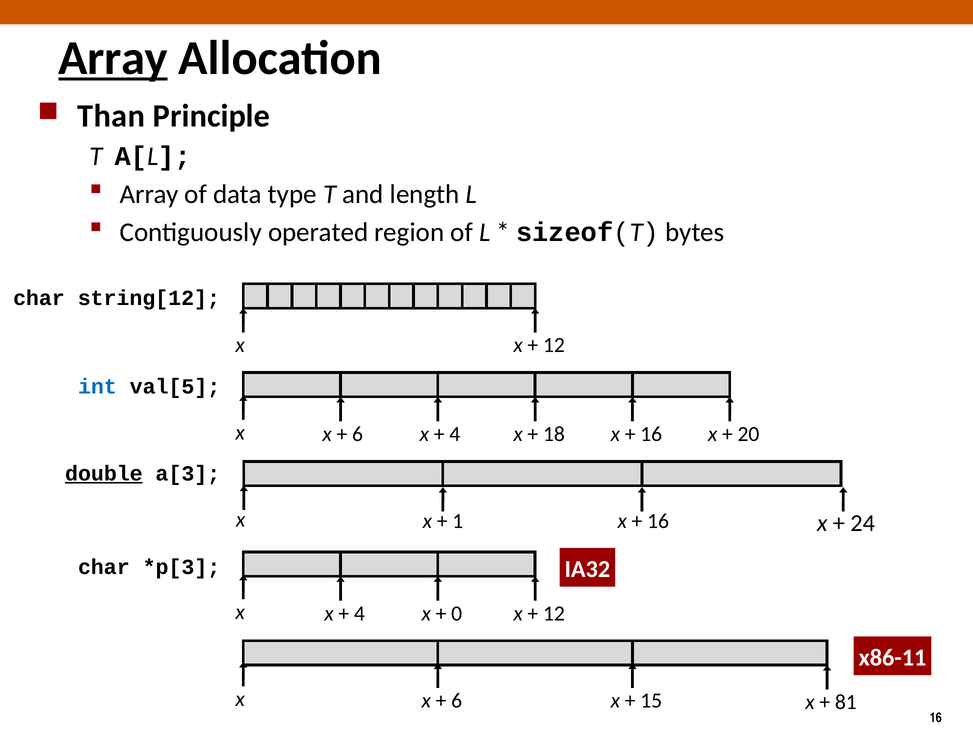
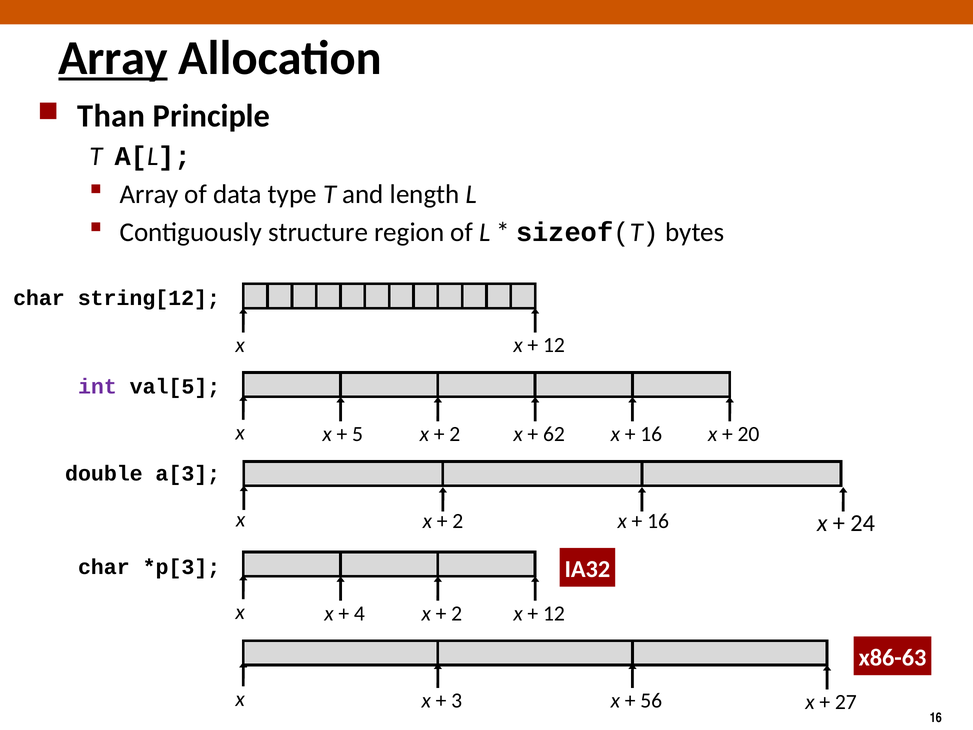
operated: operated -> structure
int colour: blue -> purple
6 at (358, 434): 6 -> 5
4 at (455, 434): 4 -> 2
18: 18 -> 62
double underline: present -> none
1 at (458, 521): 1 -> 2
0 at (457, 613): 0 -> 2
x86-11: x86-11 -> x86-63
6 at (457, 700): 6 -> 3
15: 15 -> 56
81: 81 -> 27
